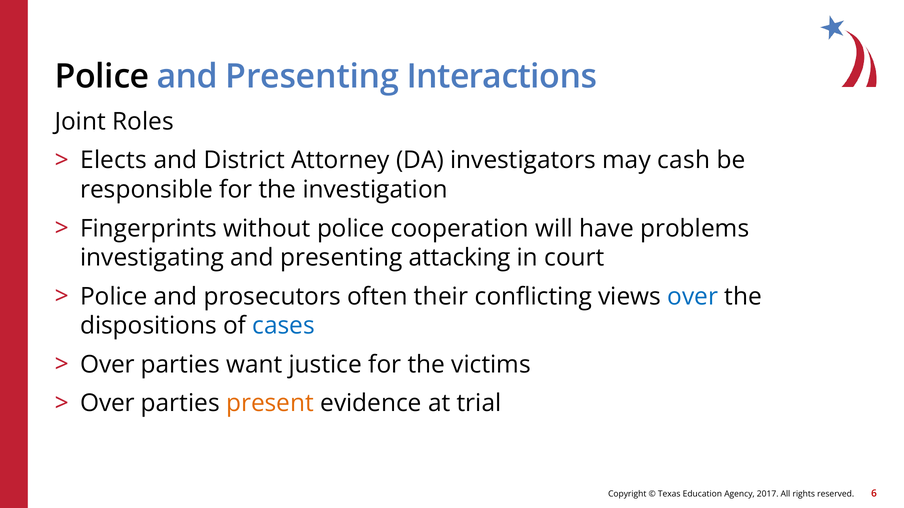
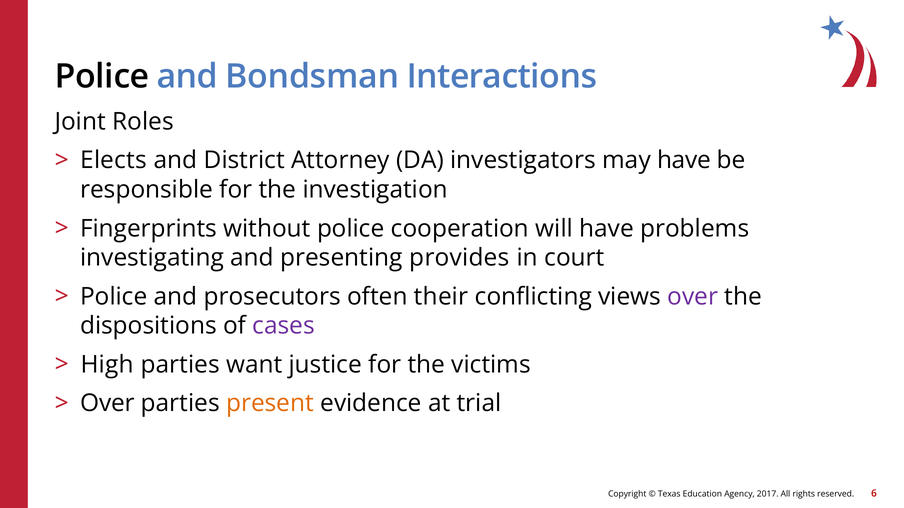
Presenting at (312, 77): Presenting -> Bondsman
may cash: cash -> have
attacking: attacking -> provides
over at (693, 297) colour: blue -> purple
cases colour: blue -> purple
Over at (107, 365): Over -> High
